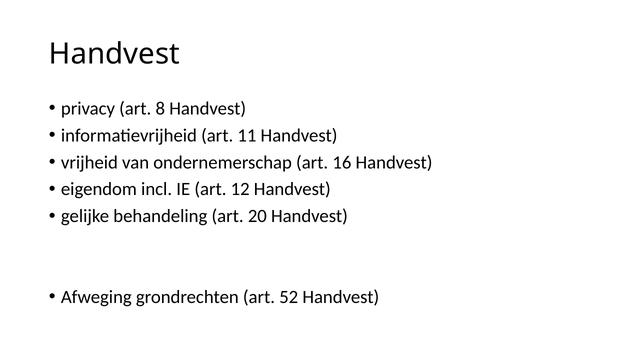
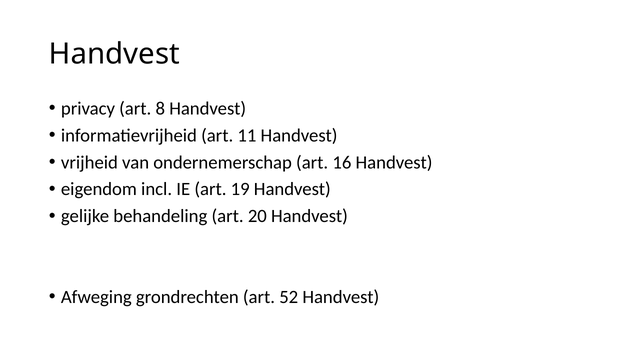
12: 12 -> 19
